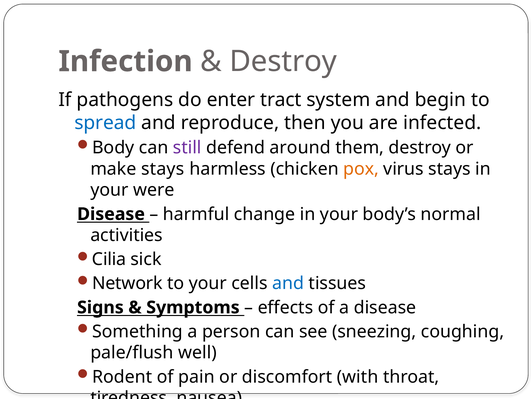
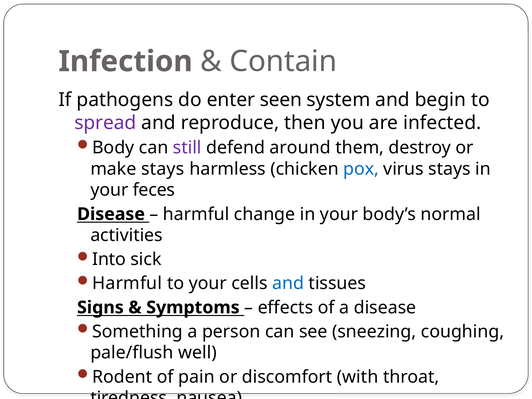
Destroy at (283, 61): Destroy -> Contain
tract: tract -> seen
spread colour: blue -> purple
pox colour: orange -> blue
were: were -> feces
Cilia: Cilia -> Into
Network at (127, 283): Network -> Harmful
